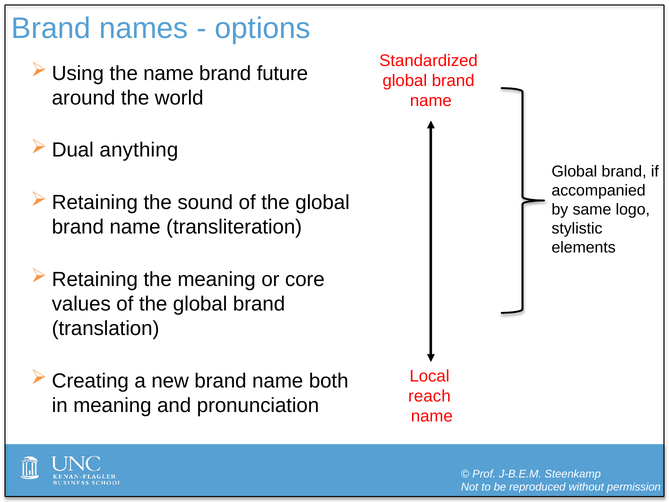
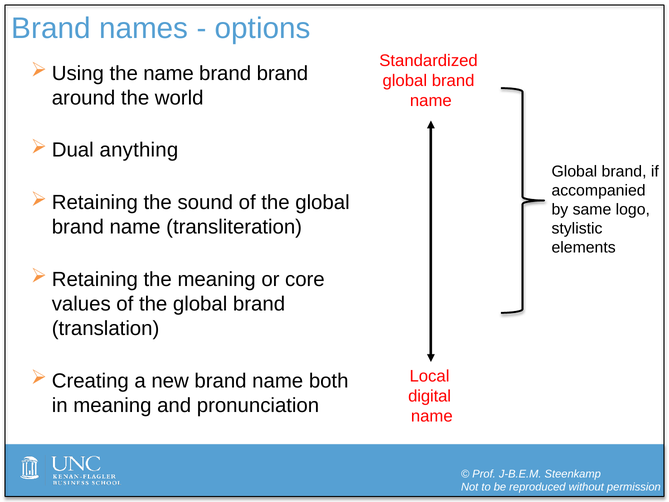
brand future: future -> brand
reach: reach -> digital
